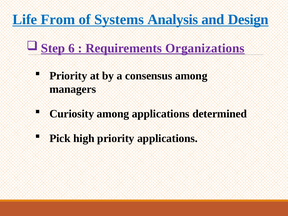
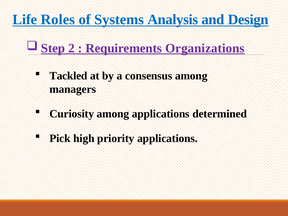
From: From -> Roles
6: 6 -> 2
Priority at (68, 76): Priority -> Tackled
